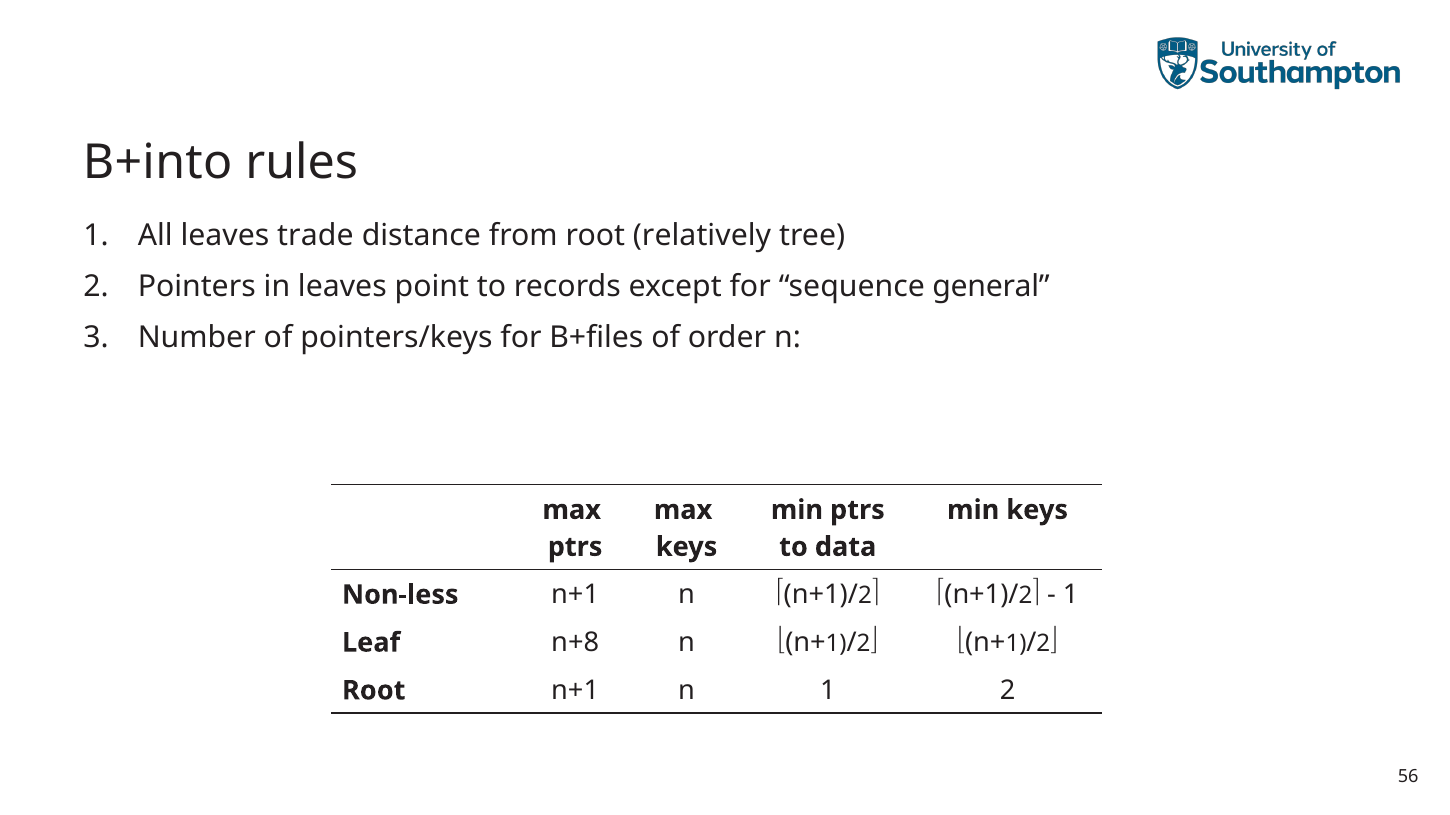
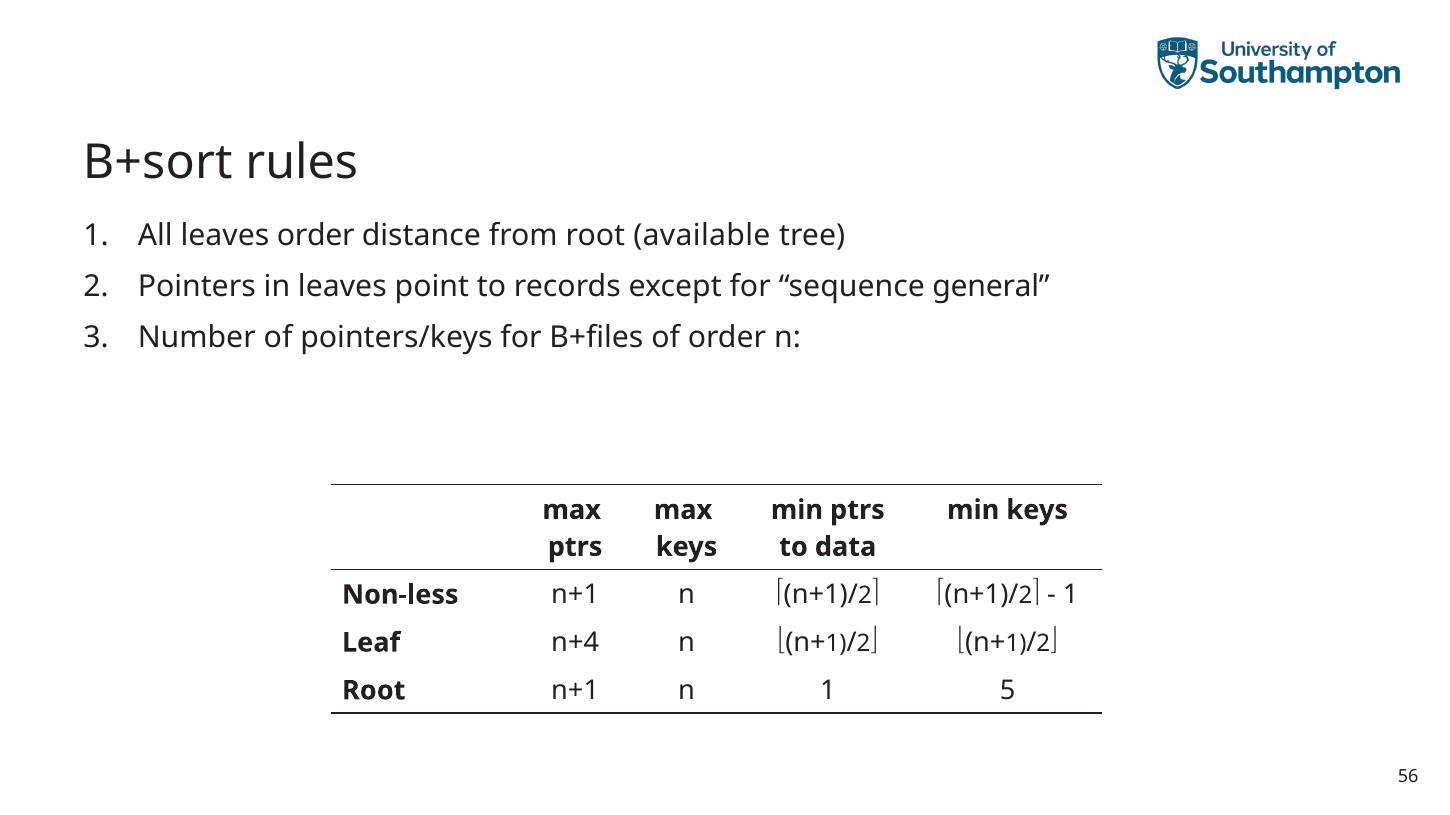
B+into: B+into -> B+sort
leaves trade: trade -> order
relatively: relatively -> available
n+8: n+8 -> n+4
1 2: 2 -> 5
